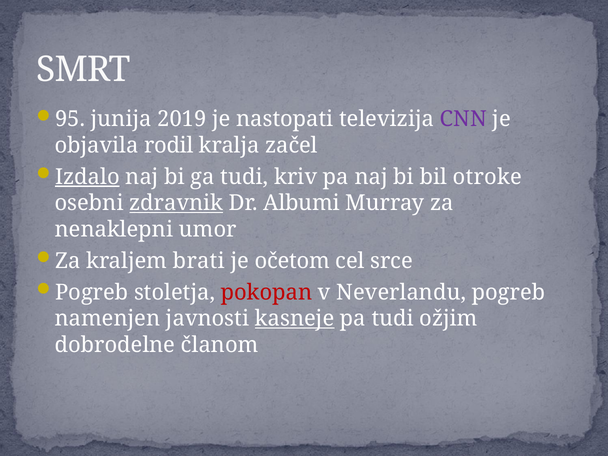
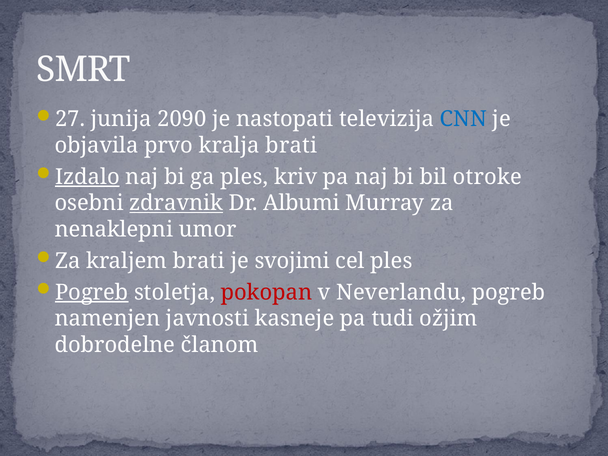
95: 95 -> 27
2019: 2019 -> 2090
CNN colour: purple -> blue
rodil: rodil -> prvo
kralja začel: začel -> brati
ga tudi: tudi -> ples
očetom: očetom -> svojimi
cel srce: srce -> ples
Pogreb at (92, 292) underline: none -> present
kasneje underline: present -> none
